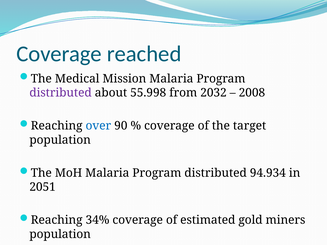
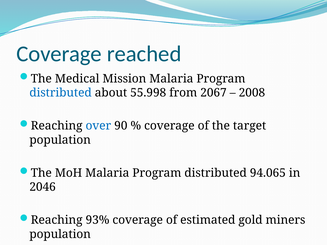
distributed at (61, 93) colour: purple -> blue
2032: 2032 -> 2067
94.934: 94.934 -> 94.065
2051: 2051 -> 2046
34%: 34% -> 93%
